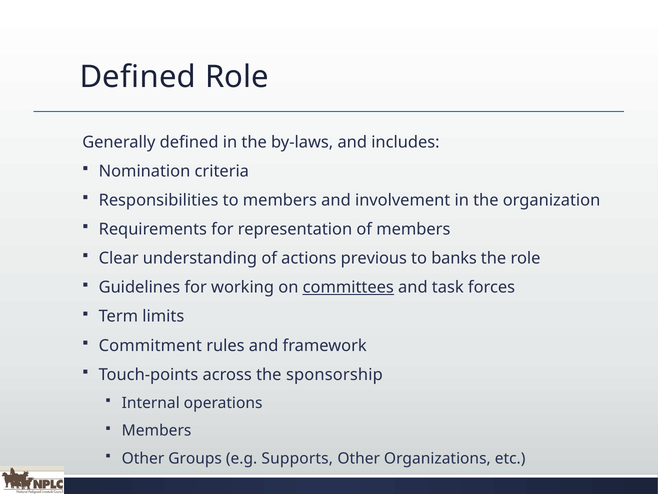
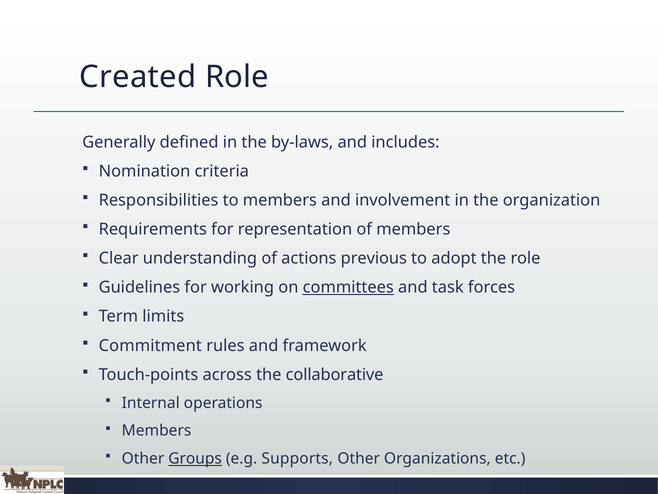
Defined at (138, 77): Defined -> Created
banks: banks -> adopt
sponsorship: sponsorship -> collaborative
Groups underline: none -> present
